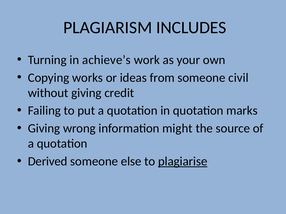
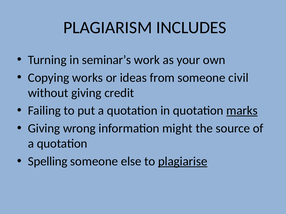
achieve’s: achieve’s -> seminar’s
marks underline: none -> present
Derived: Derived -> Spelling
